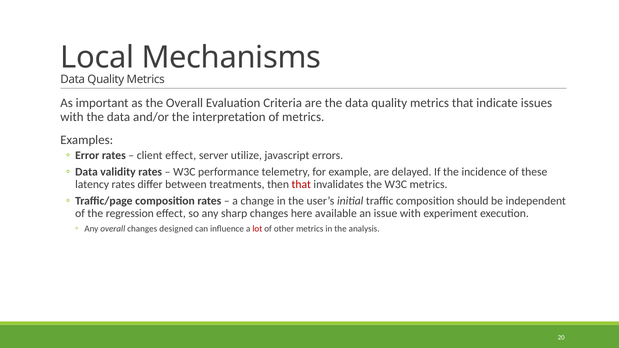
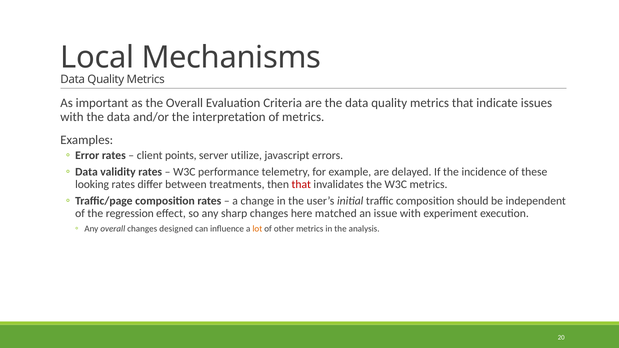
client effect: effect -> points
latency: latency -> looking
available: available -> matched
lot colour: red -> orange
